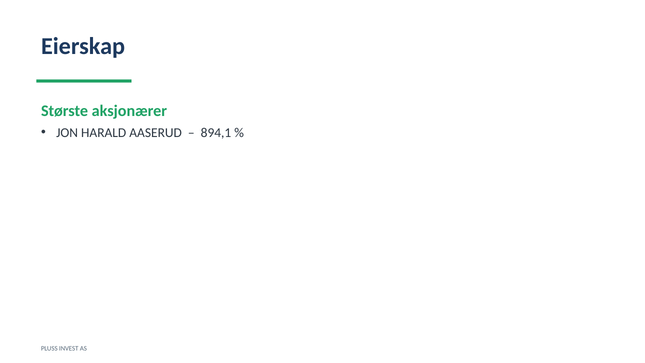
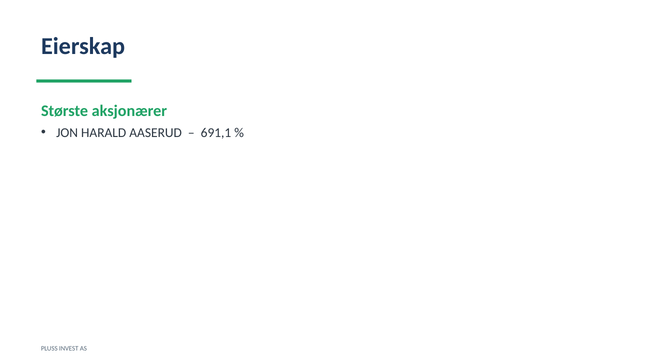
894,1: 894,1 -> 691,1
